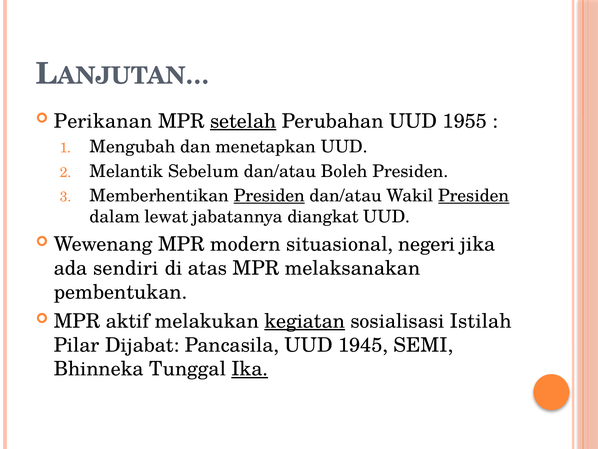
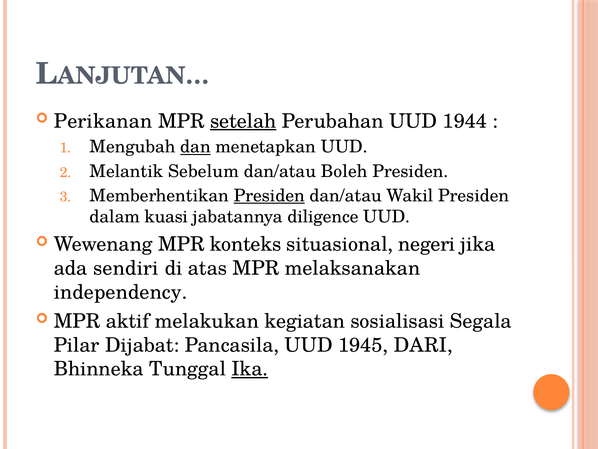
1955: 1955 -> 1944
dan underline: none -> present
Presiden at (474, 196) underline: present -> none
lewat: lewat -> kuasi
diangkat: diangkat -> diligence
modern: modern -> konteks
pembentukan: pembentukan -> independency
kegiatan underline: present -> none
Istilah: Istilah -> Segala
SEMI: SEMI -> DARI
